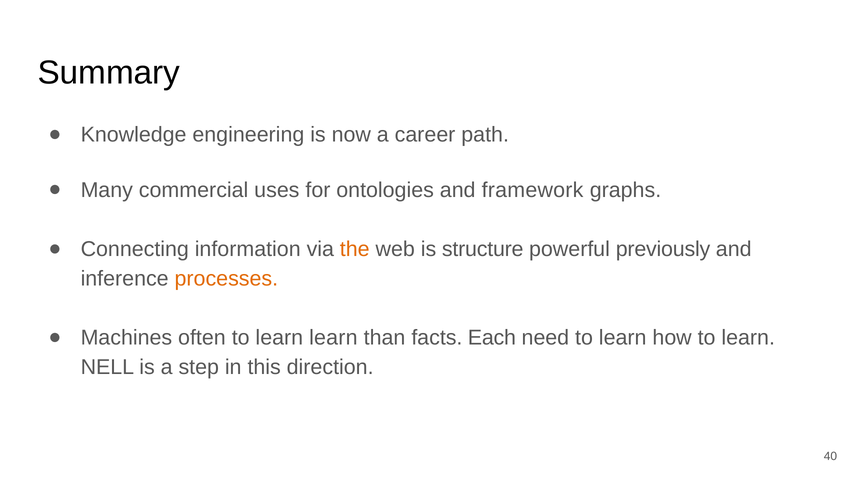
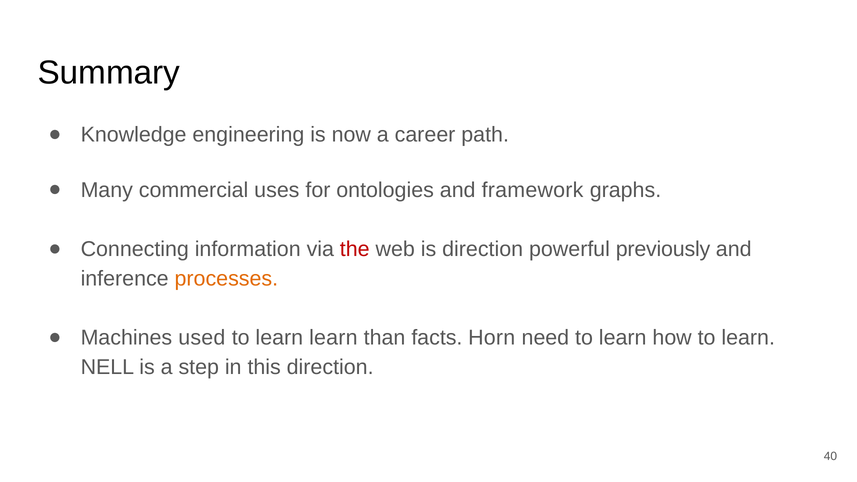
the colour: orange -> red
is structure: structure -> direction
often: often -> used
Each: Each -> Horn
